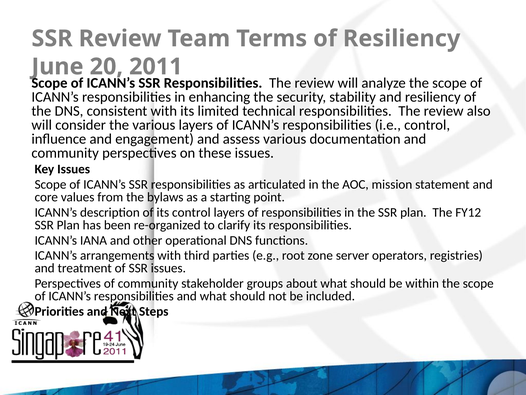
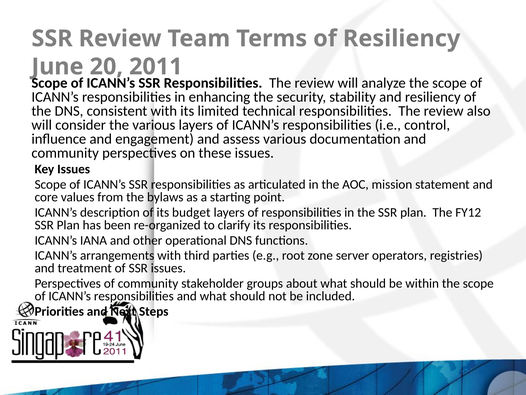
its control: control -> budget
